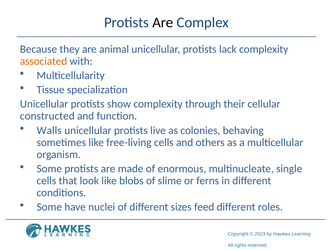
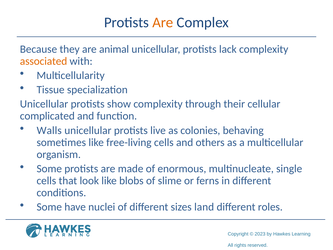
Are at (163, 22) colour: black -> orange
constructed: constructed -> complicated
feed: feed -> land
